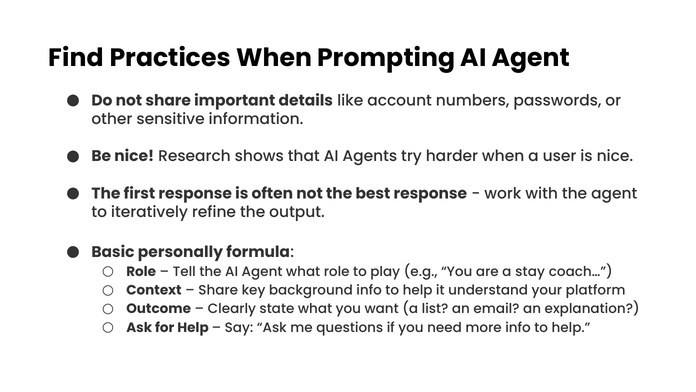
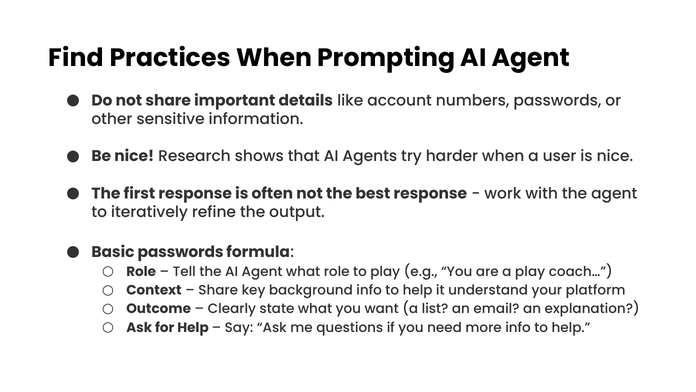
Basic personally: personally -> passwords
a stay: stay -> play
